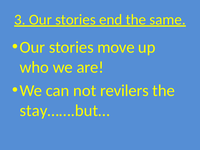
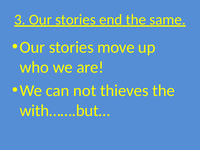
revilers: revilers -> thieves
stay…….but…: stay…….but… -> with…….but…
